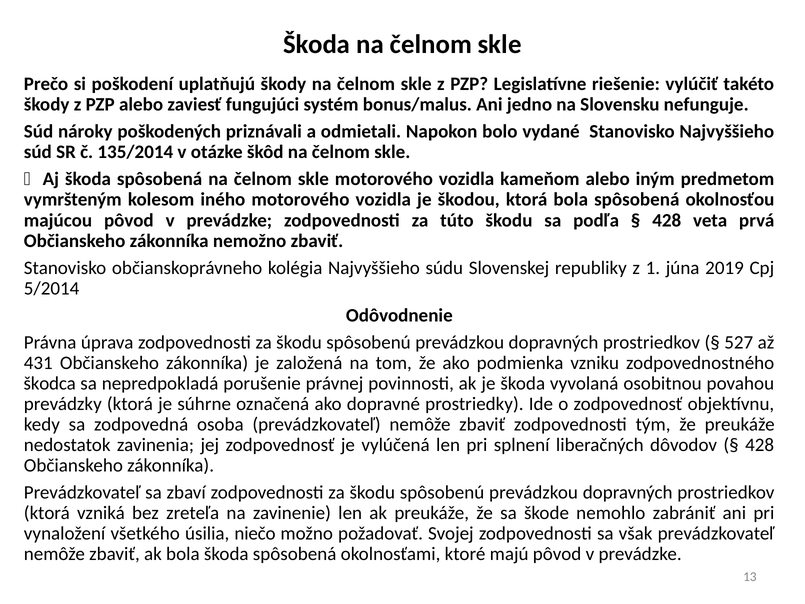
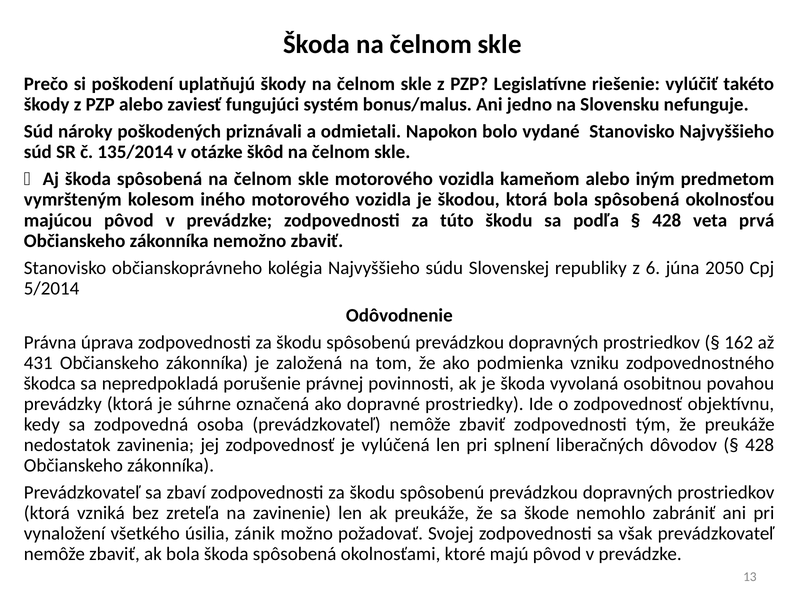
1: 1 -> 6
2019: 2019 -> 2050
527: 527 -> 162
niečo: niečo -> zánik
